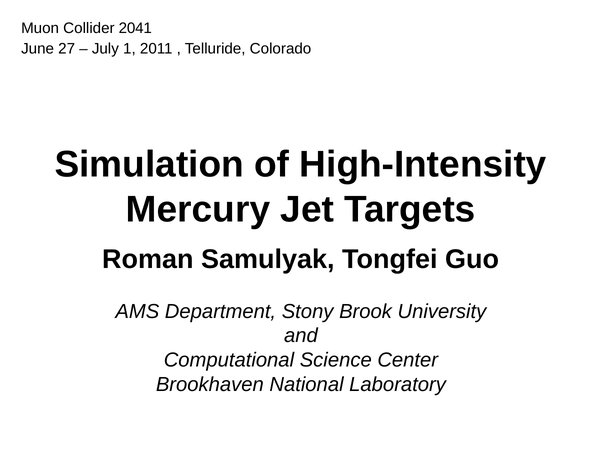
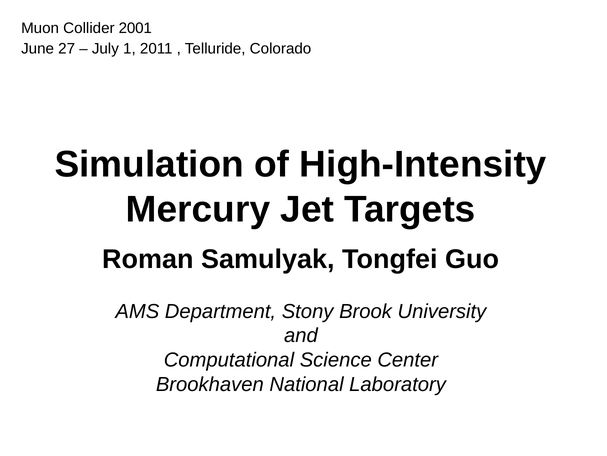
2041: 2041 -> 2001
